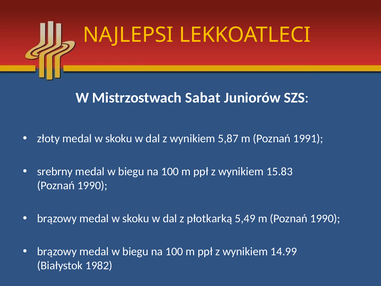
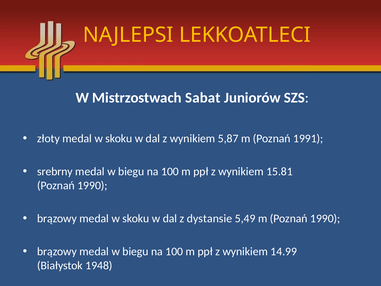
15.83: 15.83 -> 15.81
płotkarką: płotkarką -> dystansie
1982: 1982 -> 1948
